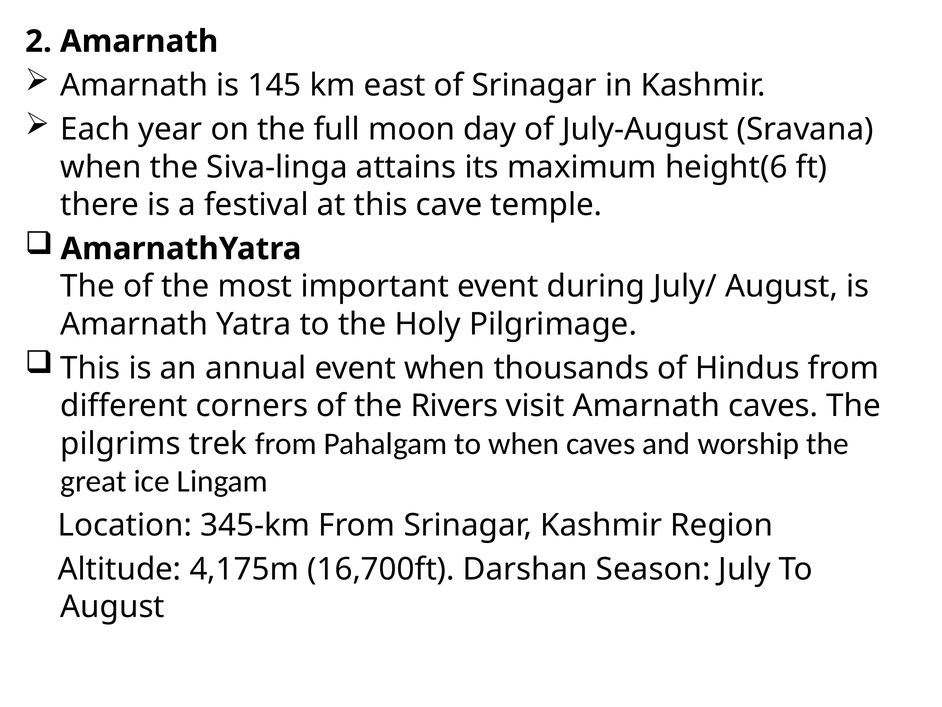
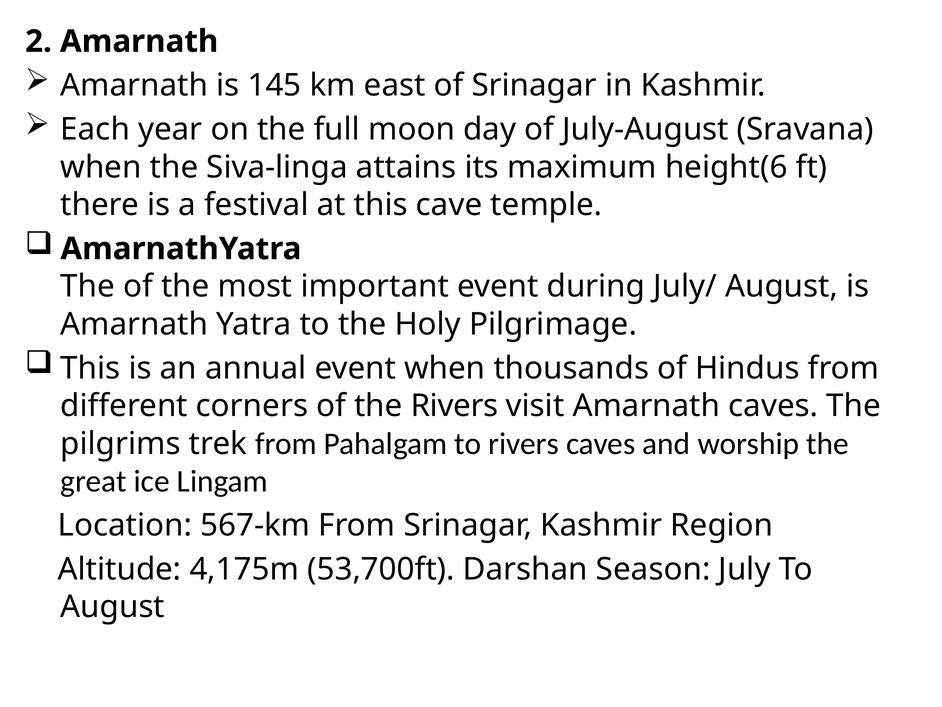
to when: when -> rivers
345-km: 345-km -> 567-km
16,700ft: 16,700ft -> 53,700ft
